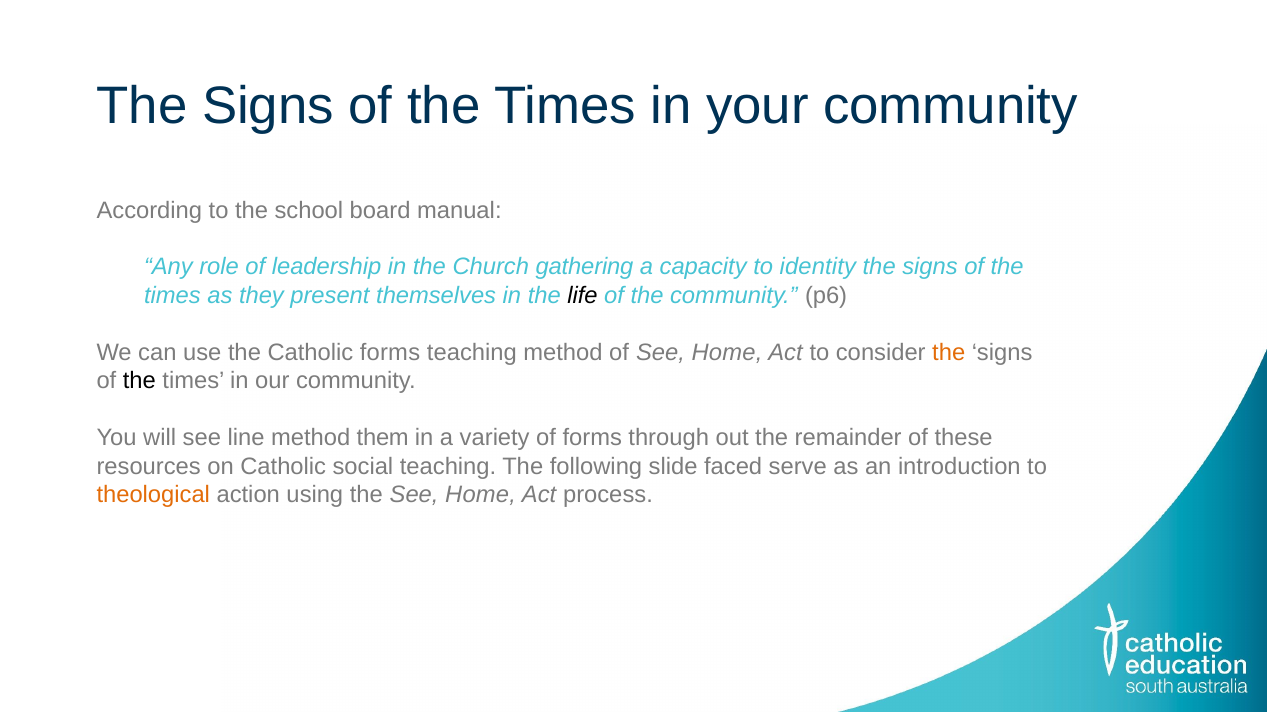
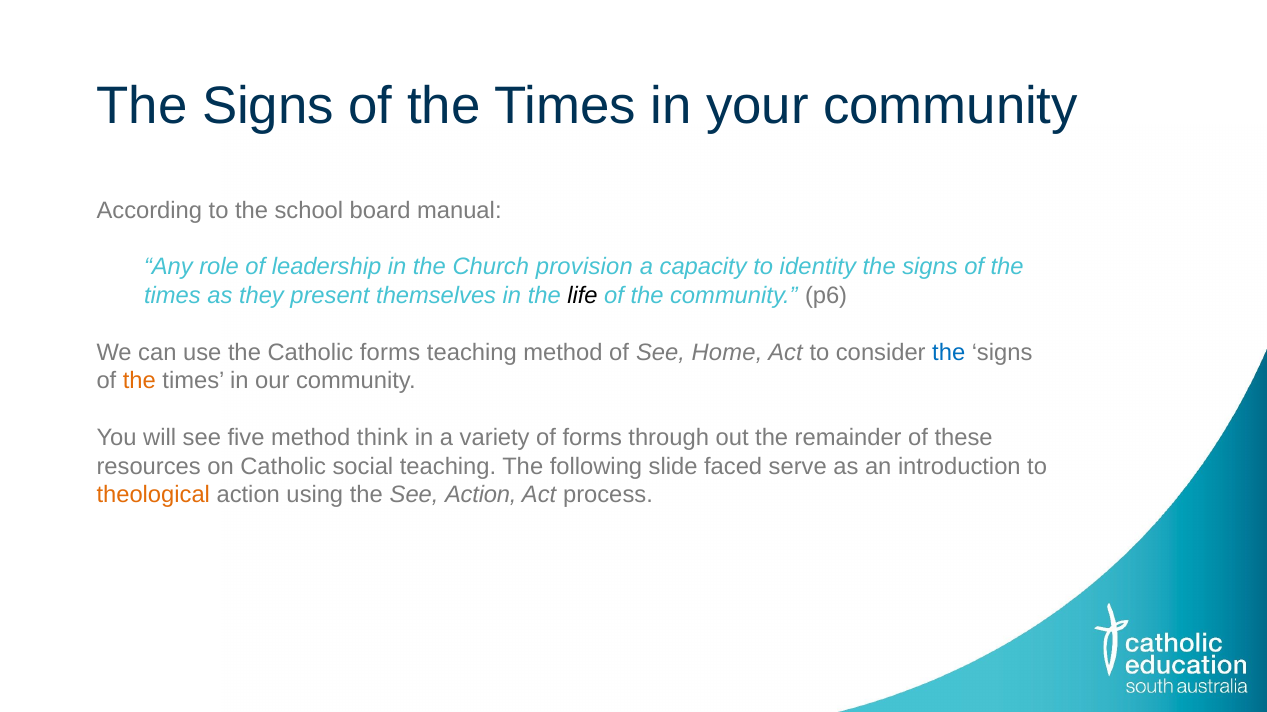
gathering: gathering -> provision
the at (949, 353) colour: orange -> blue
the at (139, 381) colour: black -> orange
line: line -> five
them: them -> think
the See Home: Home -> Action
